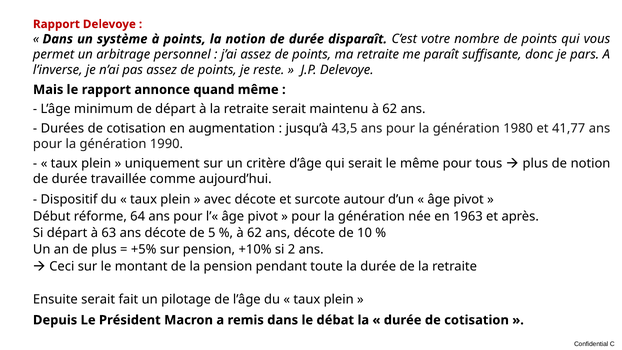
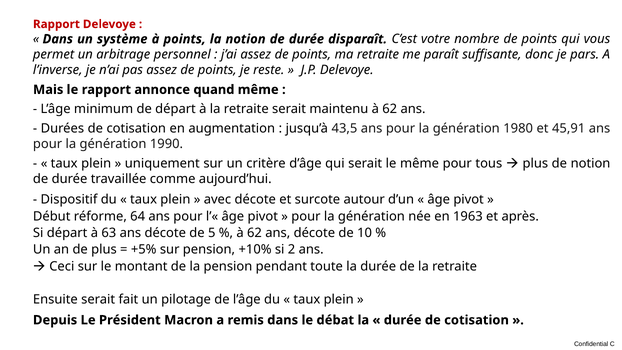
41,77: 41,77 -> 45,91
